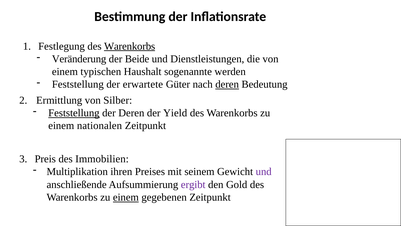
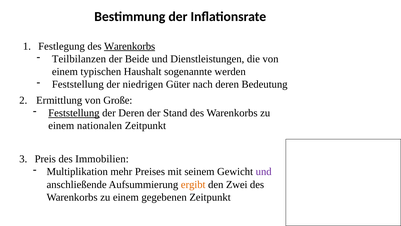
Veränderung: Veränderung -> Teilbilanzen
erwartete: erwartete -> niedrigen
deren at (227, 84) underline: present -> none
Silber: Silber -> Große
Yield: Yield -> Stand
ihren: ihren -> mehr
ergibt colour: purple -> orange
Gold: Gold -> Zwei
einem at (126, 197) underline: present -> none
